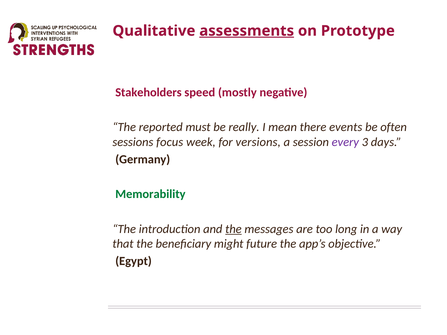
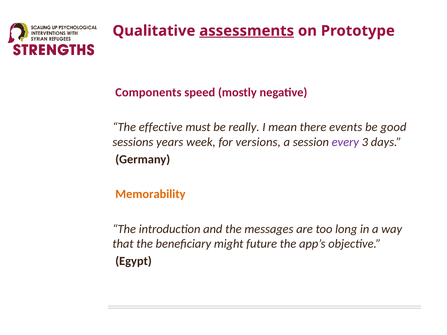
Stakeholders: Stakeholders -> Components
reported: reported -> effective
often: often -> good
focus: focus -> years
Memorability colour: green -> orange
the at (233, 229) underline: present -> none
